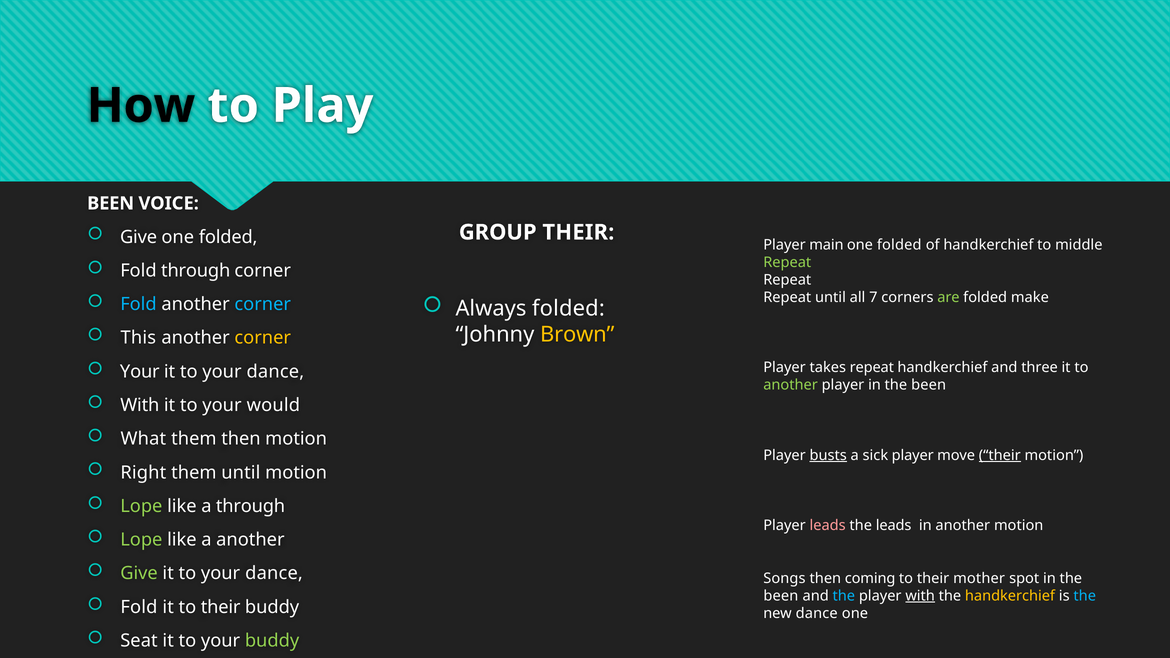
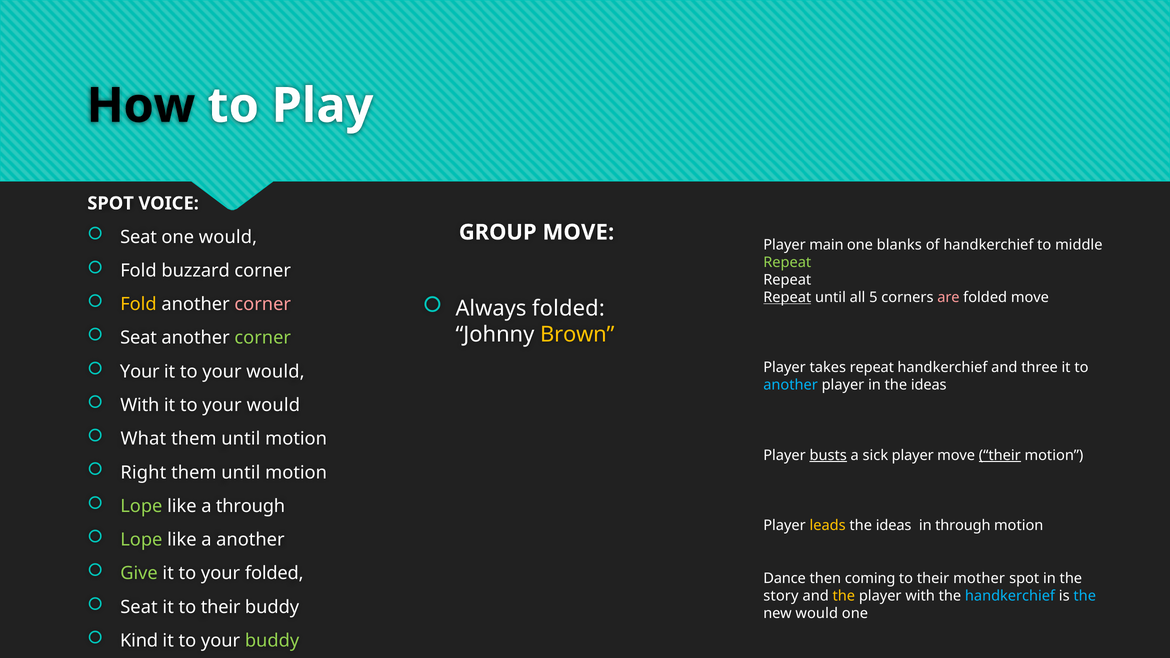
BEEN at (111, 203): BEEN -> SPOT
Give at (139, 237): Give -> Seat
folded at (228, 237): folded -> would
GROUP THEIR: THEIR -> MOVE
folded at (899, 245): folded -> blanks
Fold through: through -> buzzard
Repeat at (787, 297) underline: none -> present
7: 7 -> 5
are colour: light green -> pink
folded make: make -> move
Fold at (138, 304) colour: light blue -> yellow
corner at (263, 304) colour: light blue -> pink
This at (138, 338): This -> Seat
corner at (263, 338) colour: yellow -> light green
dance at (275, 372): dance -> would
another at (791, 385) colour: light green -> light blue
player in the been: been -> ideas
then at (241, 439): then -> until
leads at (828, 526) colour: pink -> yellow
leads at (894, 526): leads -> ideas
in another: another -> through
dance at (274, 574): dance -> folded
Songs: Songs -> Dance
been at (781, 596): been -> story
the at (844, 596) colour: light blue -> yellow
with at (920, 596) underline: present -> none
handkerchief at (1010, 596) colour: yellow -> light blue
Fold at (139, 607): Fold -> Seat
new dance: dance -> would
Seat: Seat -> Kind
